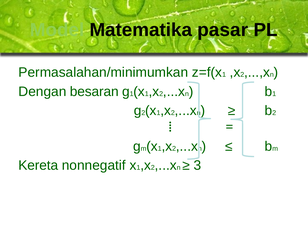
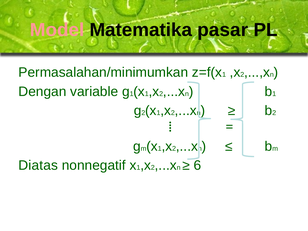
Model colour: light green -> pink
besaran: besaran -> variable
Kereta: Kereta -> Diatas
3: 3 -> 6
